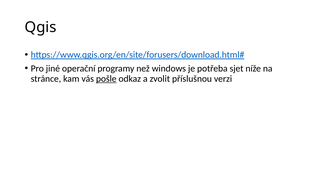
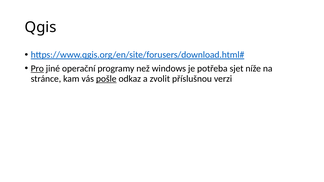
Pro underline: none -> present
